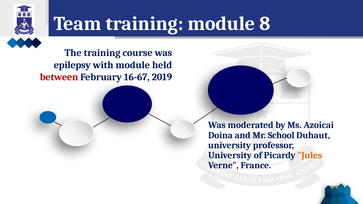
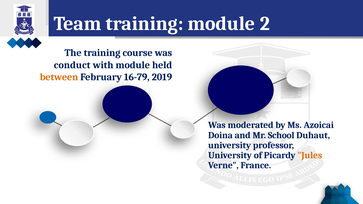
8: 8 -> 2
epilepsy: epilepsy -> conduct
between colour: red -> orange
16-67: 16-67 -> 16-79
